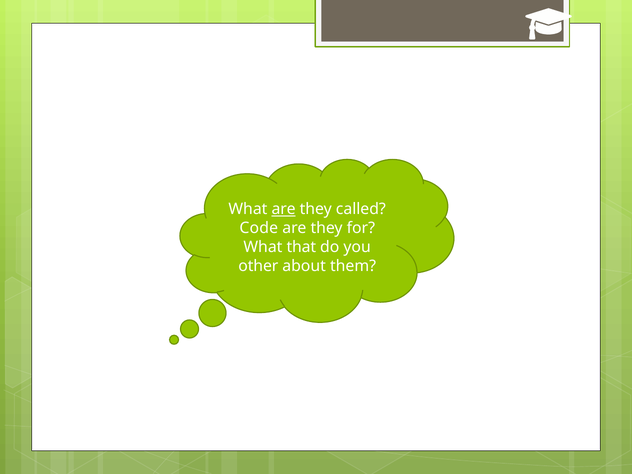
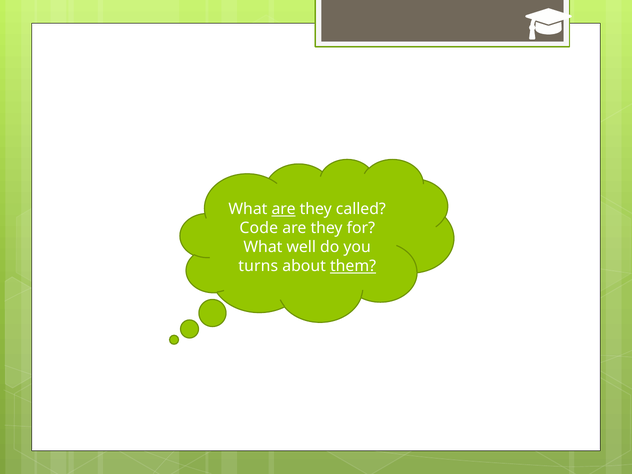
that: that -> well
other: other -> turns
them underline: none -> present
